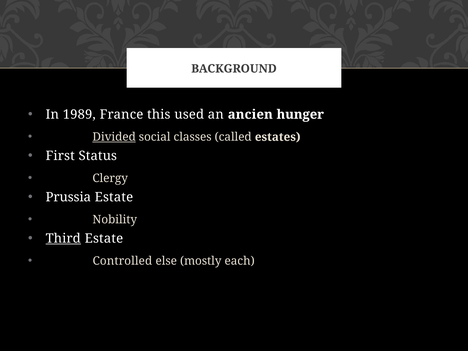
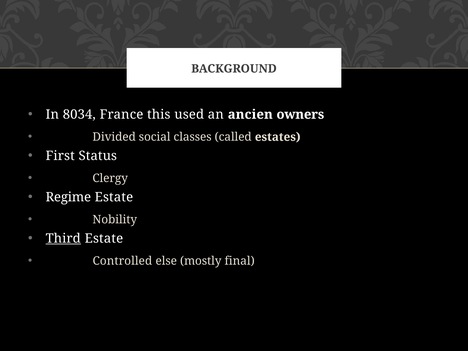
1989: 1989 -> 8034
hunger: hunger -> owners
Divided underline: present -> none
Prussia: Prussia -> Regime
each: each -> final
